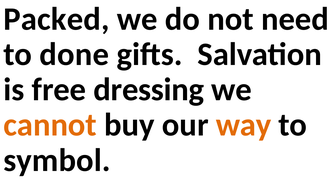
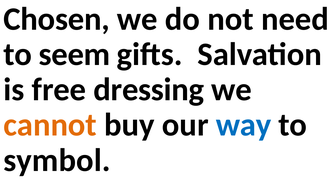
Packed: Packed -> Chosen
done: done -> seem
way colour: orange -> blue
